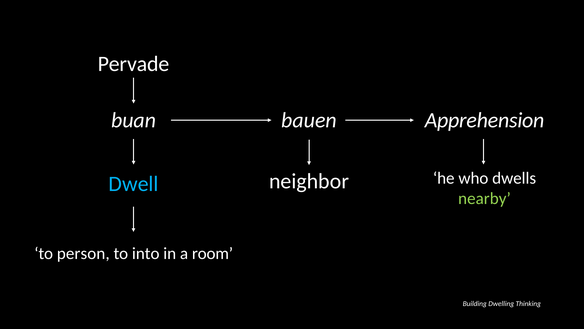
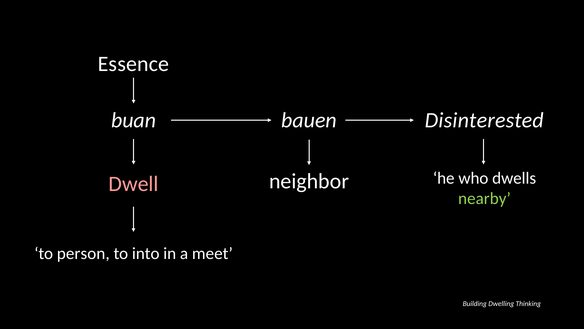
Pervade: Pervade -> Essence
Apprehension: Apprehension -> Disinterested
Dwell colour: light blue -> pink
room: room -> meet
